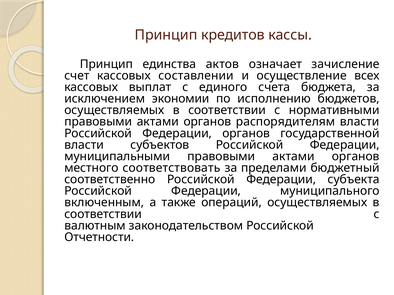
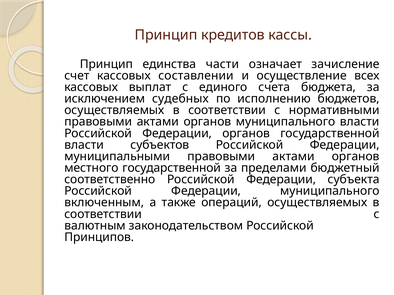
актов: актов -> части
экономии: экономии -> судебных
органов распорядителям: распорядителям -> муниципального
местного соответствовать: соответствовать -> государственной
Отчетности: Отчетности -> Принципов
